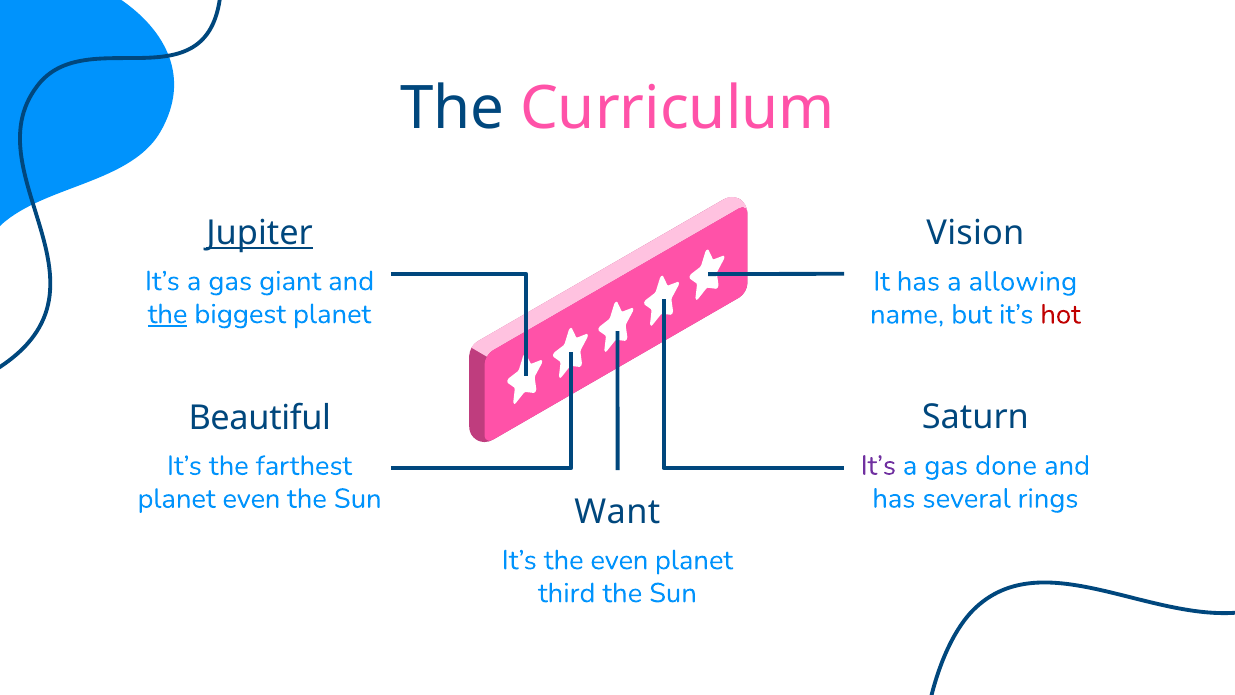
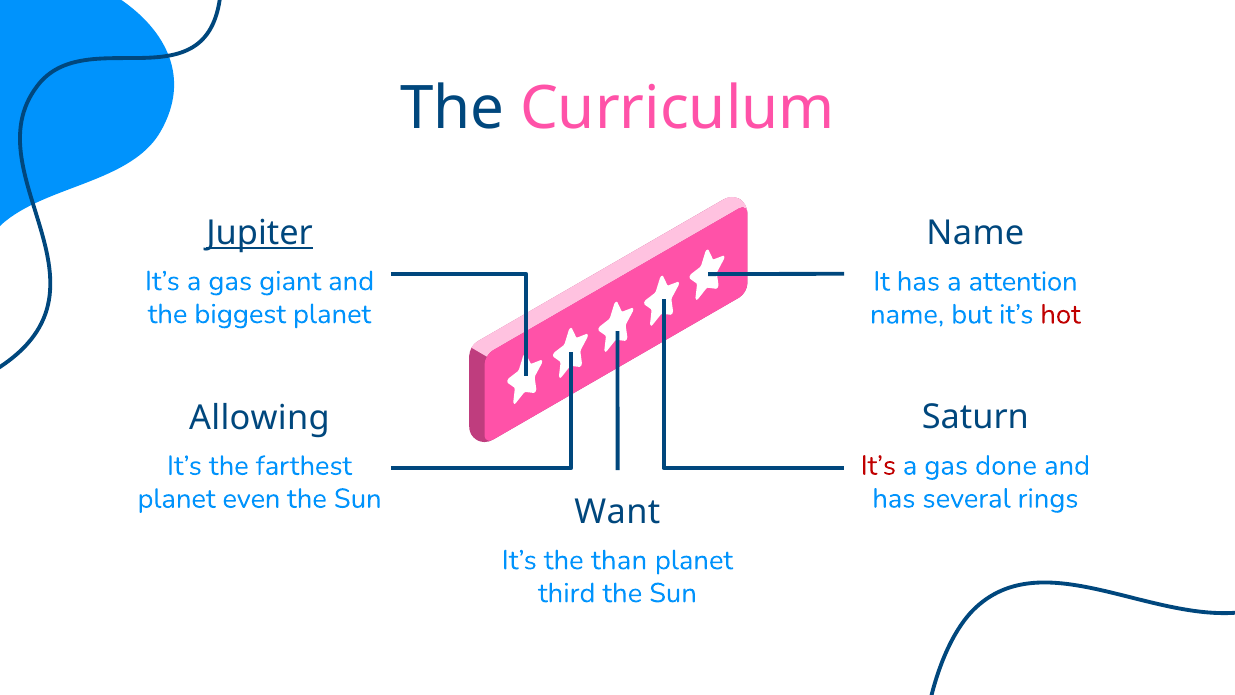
Vision at (975, 233): Vision -> Name
allowing: allowing -> attention
the at (168, 314) underline: present -> none
Beautiful: Beautiful -> Allowing
It’s at (878, 465) colour: purple -> red
the even: even -> than
